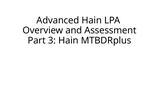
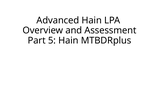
3: 3 -> 5
